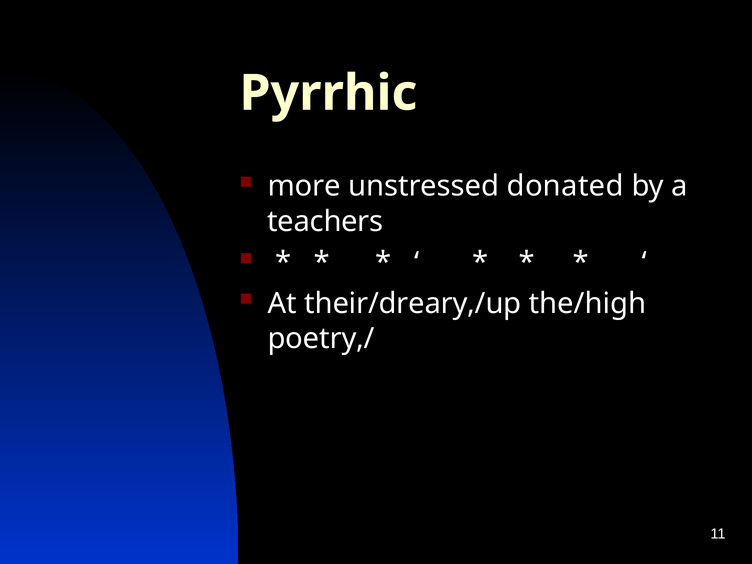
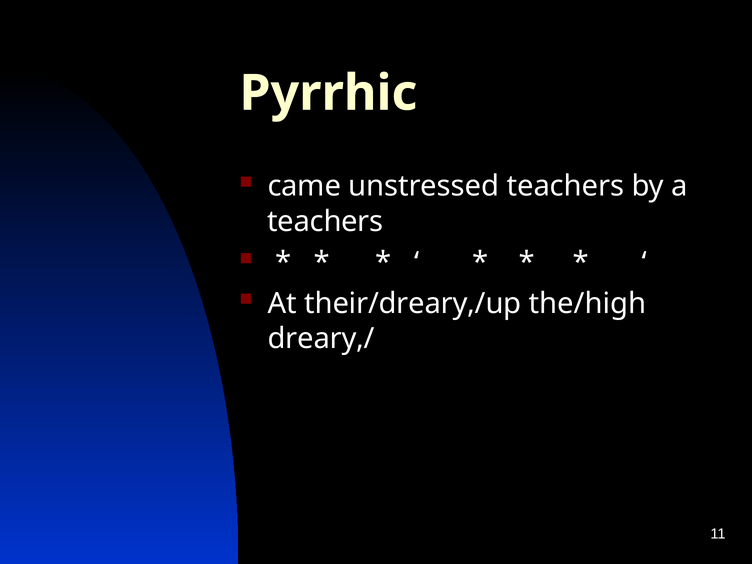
more: more -> came
unstressed donated: donated -> teachers
poetry,/: poetry,/ -> dreary,/
